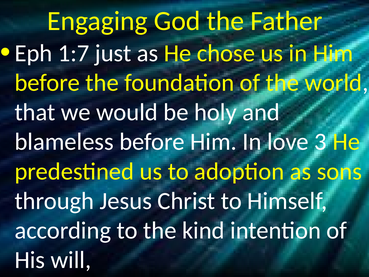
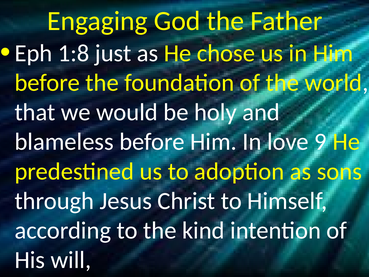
1:7: 1:7 -> 1:8
3: 3 -> 9
